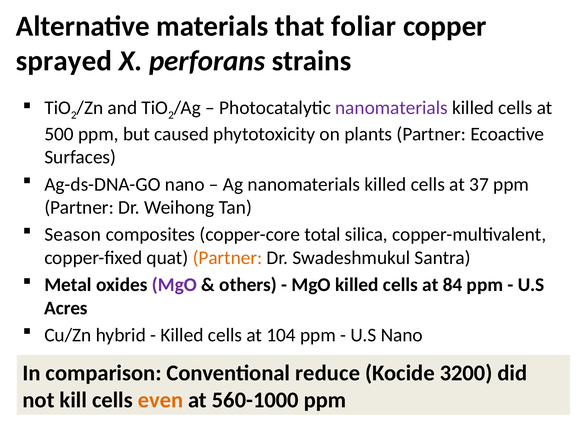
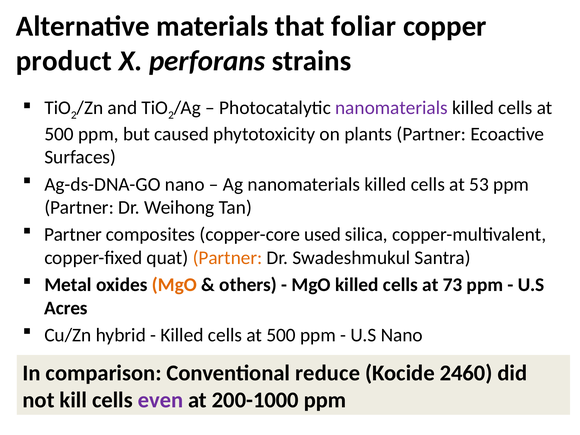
sprayed: sprayed -> product
37: 37 -> 53
Season at (73, 235): Season -> Partner
total: total -> used
MgO at (174, 285) colour: purple -> orange
84: 84 -> 73
104 at (281, 335): 104 -> 500
3200: 3200 -> 2460
even colour: orange -> purple
560-1000: 560-1000 -> 200-1000
